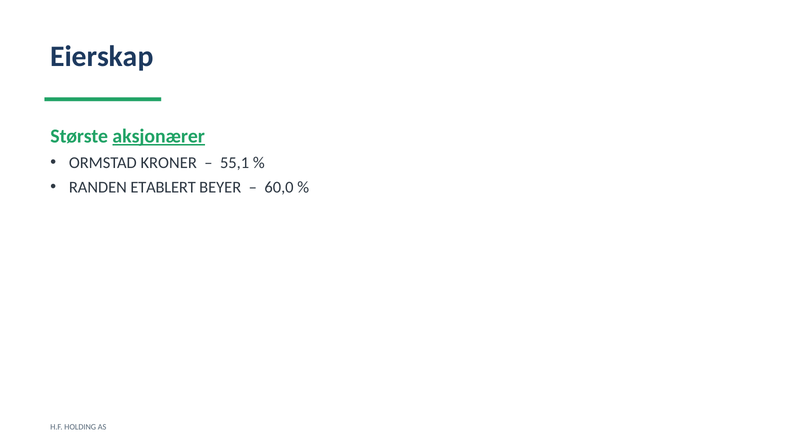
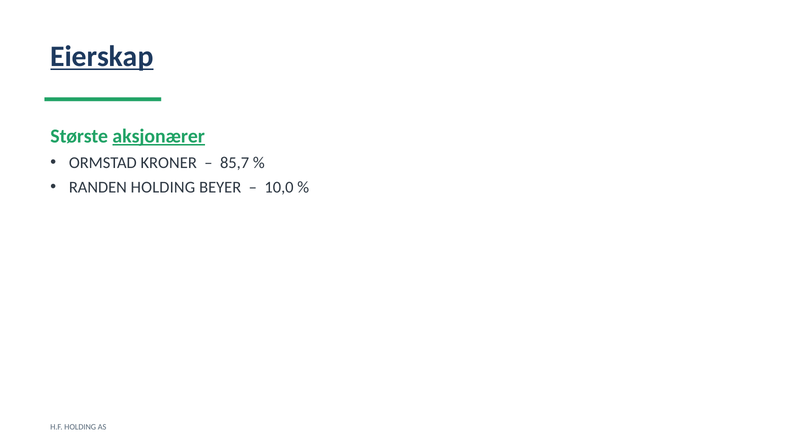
Eierskap underline: none -> present
55,1: 55,1 -> 85,7
RANDEN ETABLERT: ETABLERT -> HOLDING
60,0: 60,0 -> 10,0
